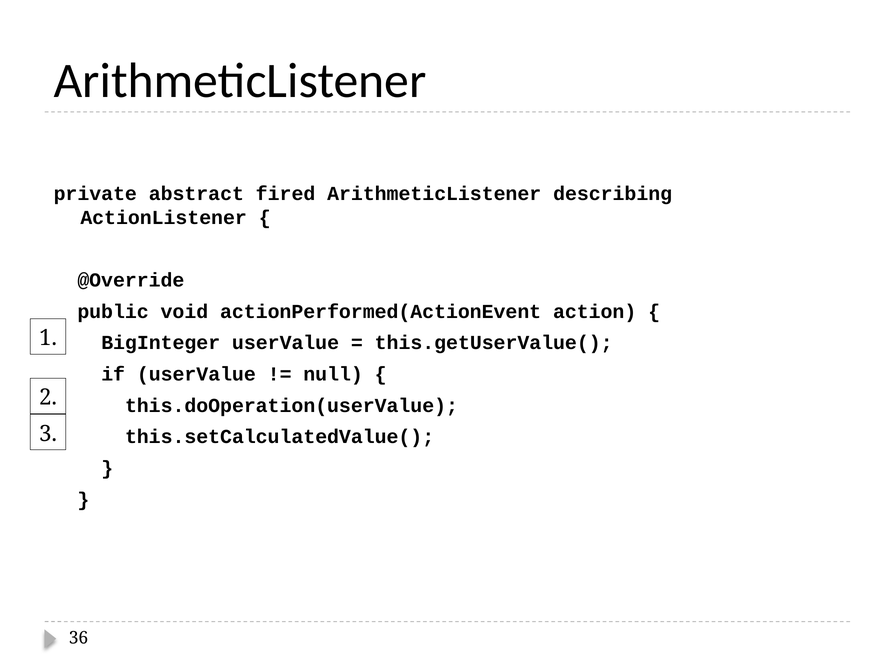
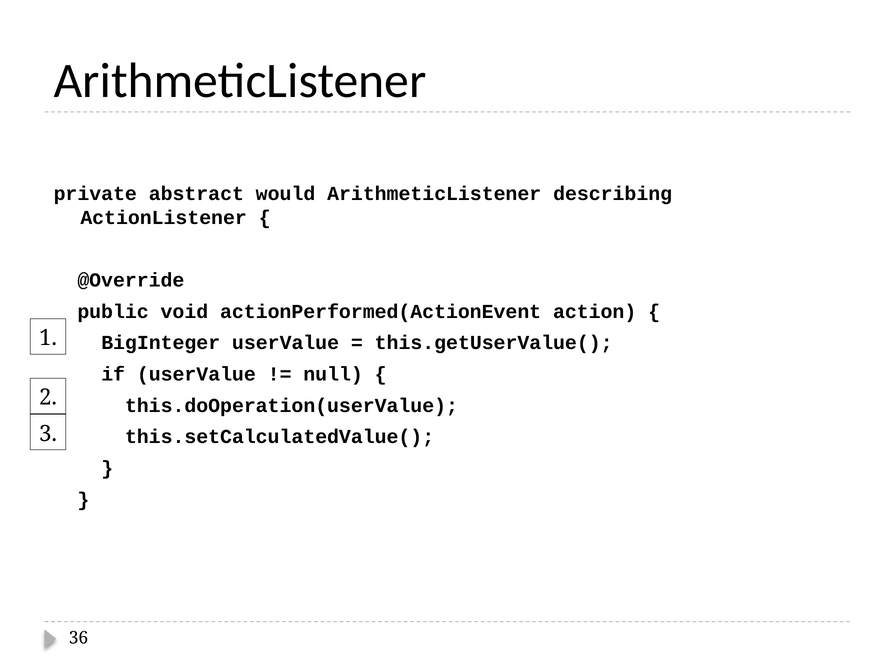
fired: fired -> would
